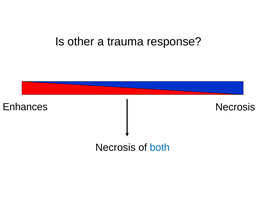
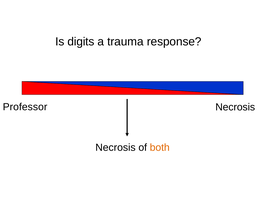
other: other -> digits
Enhances: Enhances -> Professor
both colour: blue -> orange
